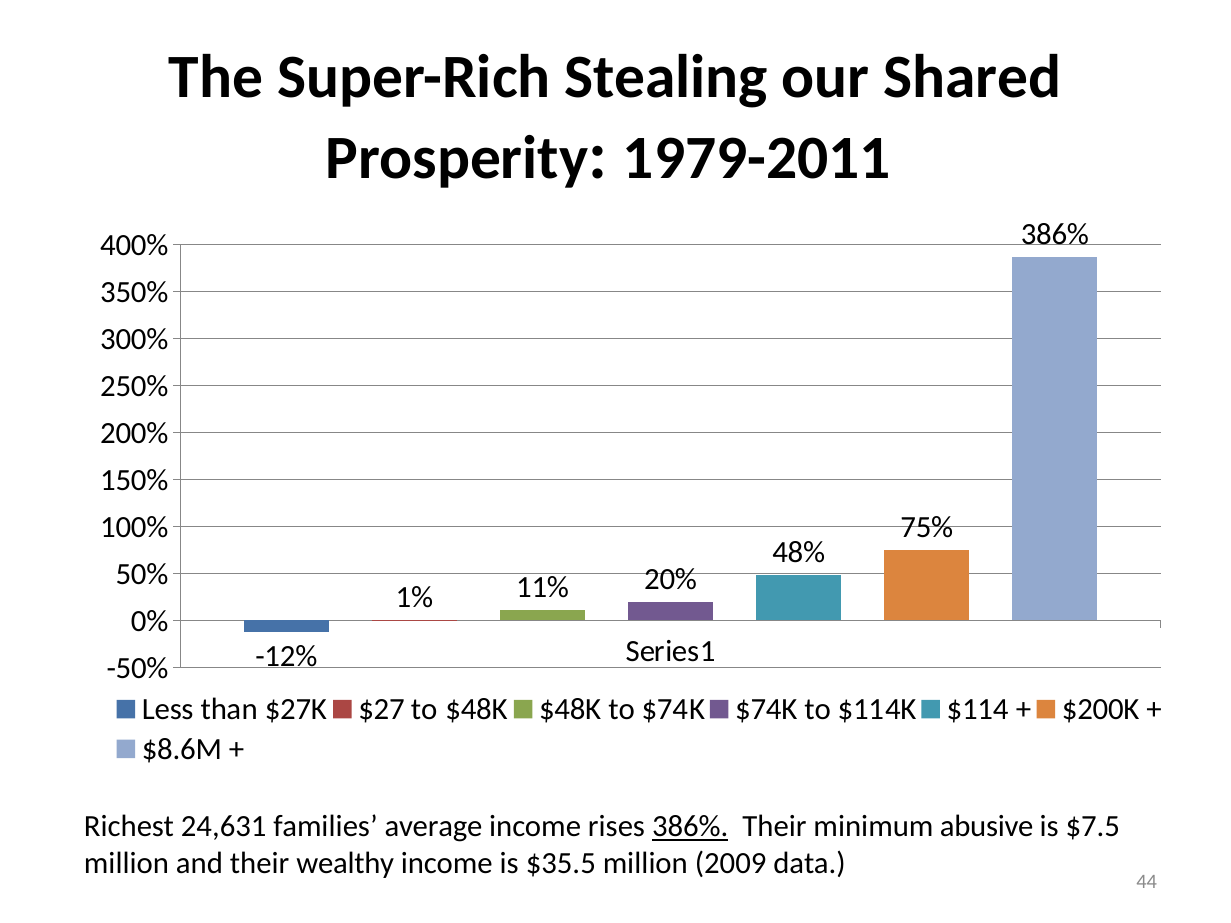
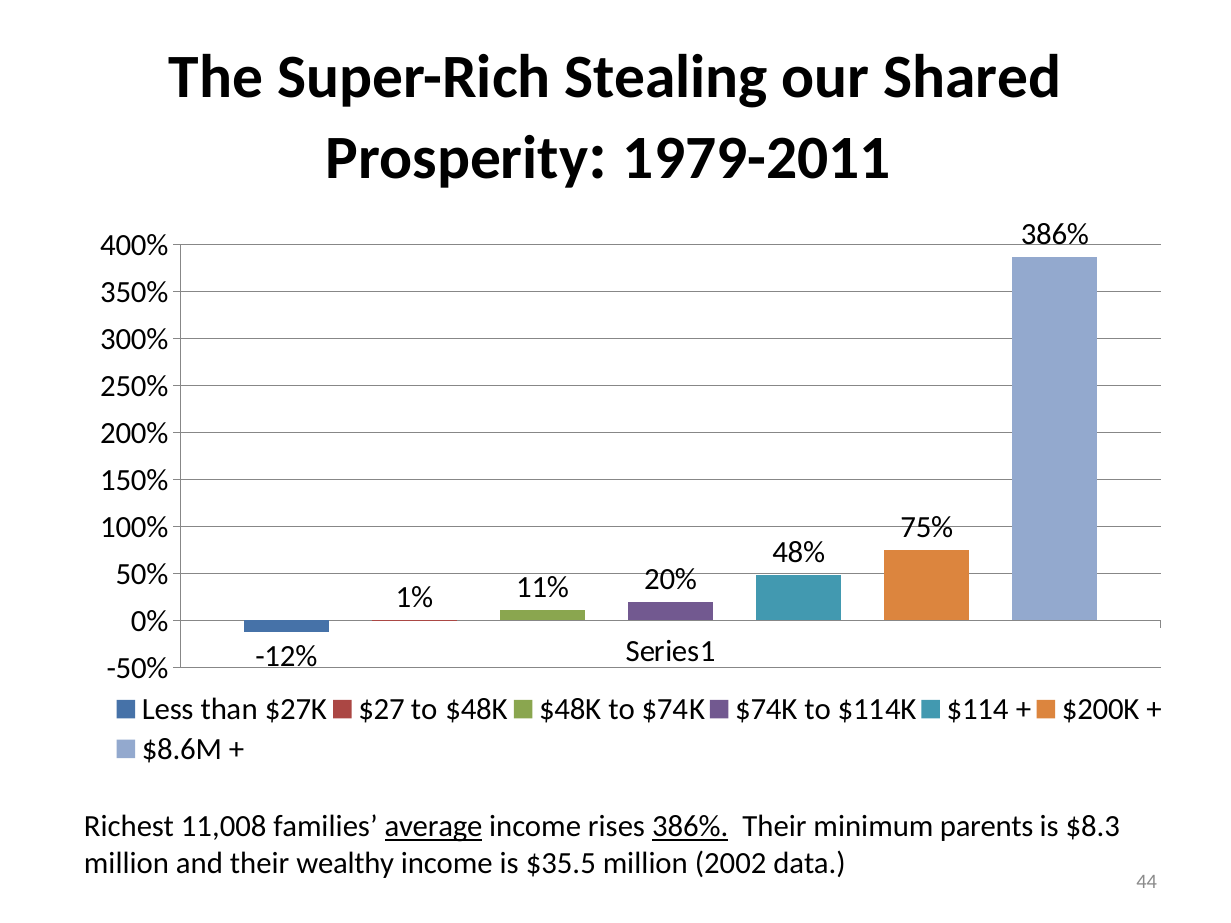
24,631: 24,631 -> 11,008
average underline: none -> present
abusive: abusive -> parents
$7.5: $7.5 -> $8.3
2009: 2009 -> 2002
